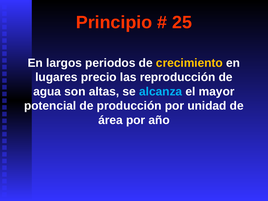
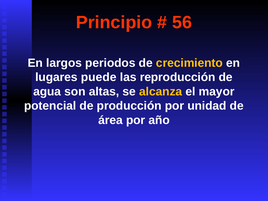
25: 25 -> 56
precio: precio -> puede
alcanza colour: light blue -> yellow
